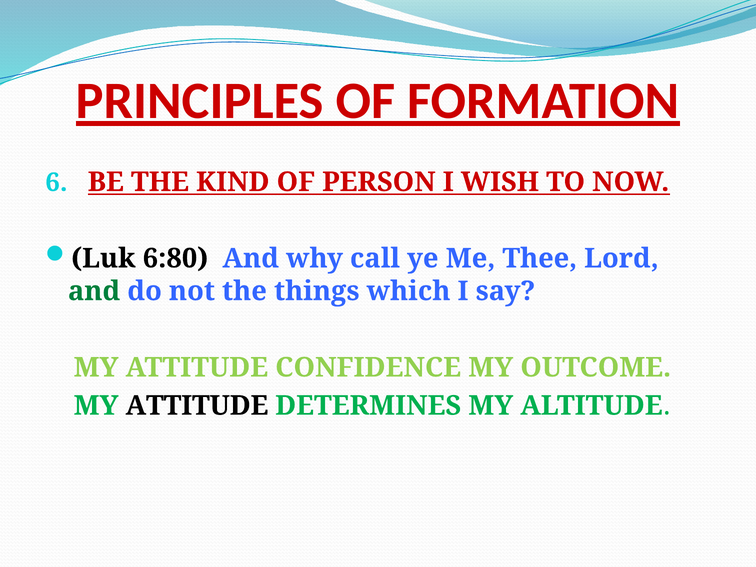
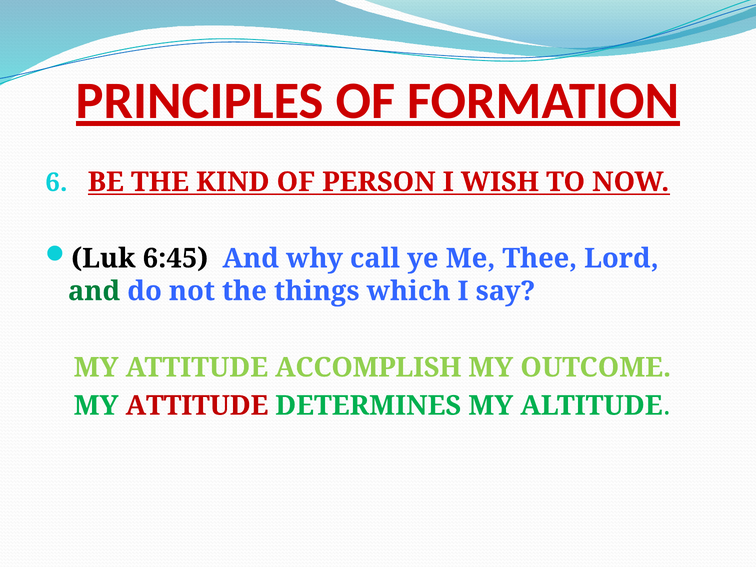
6:80: 6:80 -> 6:45
CONFIDENCE: CONFIDENCE -> ACCOMPLISH
ATTITUDE at (197, 406) colour: black -> red
